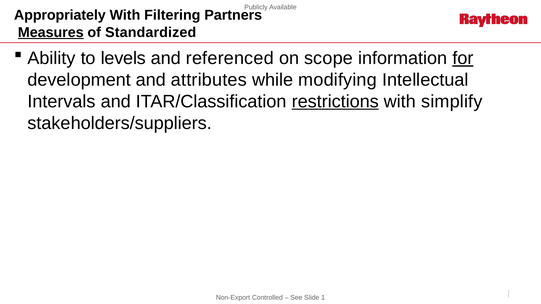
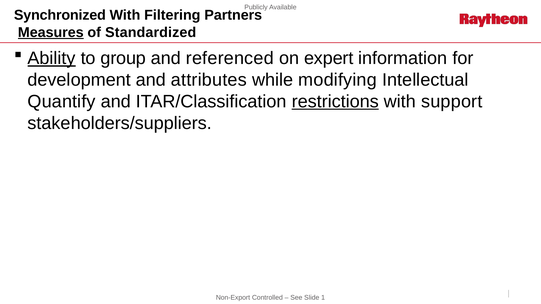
Appropriately: Appropriately -> Synchronized
Ability underline: none -> present
levels: levels -> group
scope: scope -> expert
for underline: present -> none
Intervals: Intervals -> Quantify
simplify: simplify -> support
